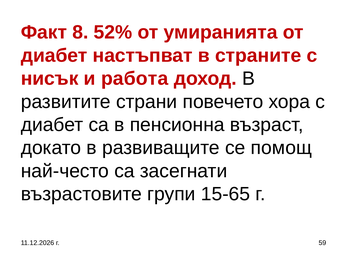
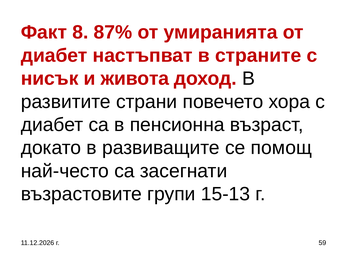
52%: 52% -> 87%
работа: работа -> живота
15-65: 15-65 -> 15-13
